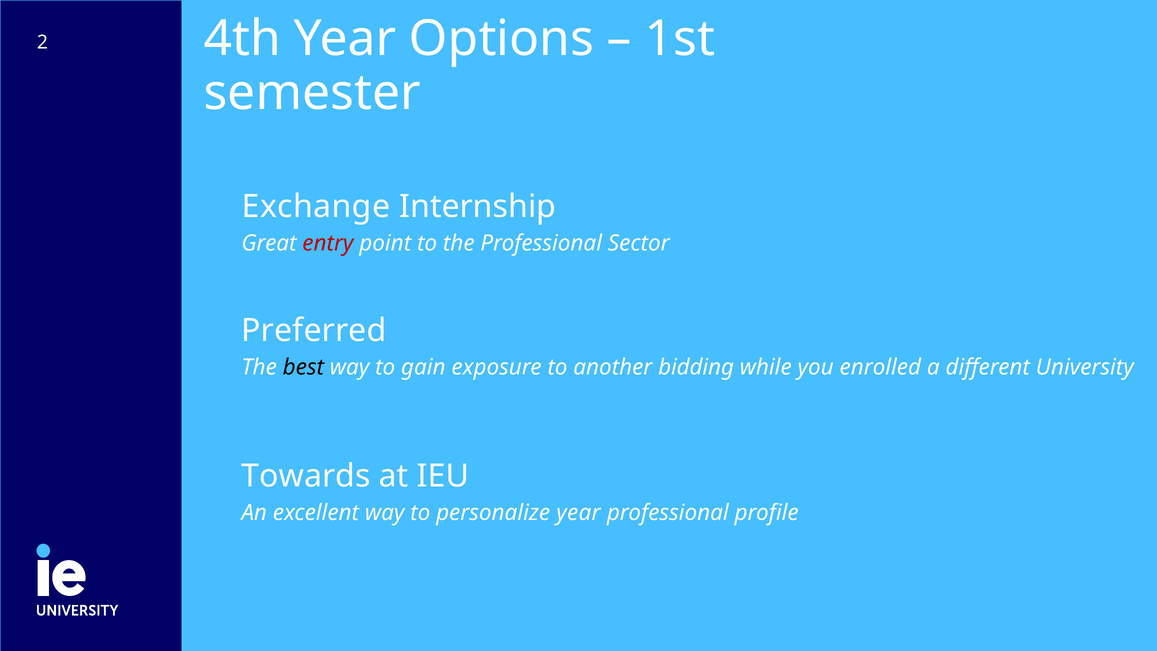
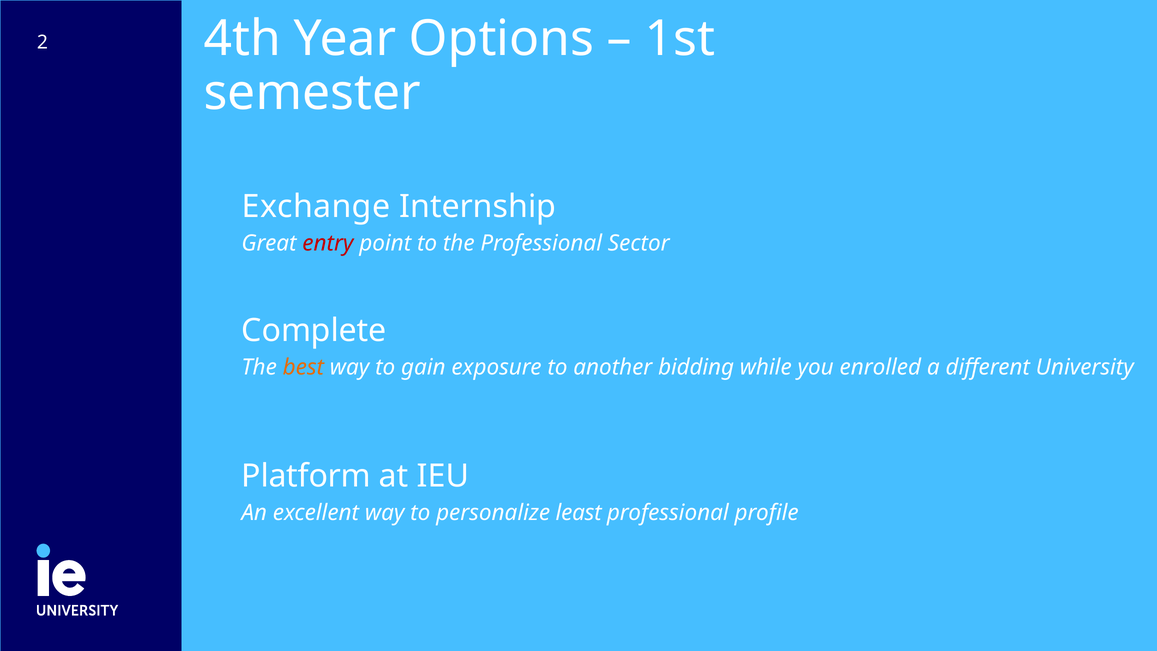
Preferred: Preferred -> Complete
best colour: black -> orange
Towards: Towards -> Platform
personalize year: year -> least
